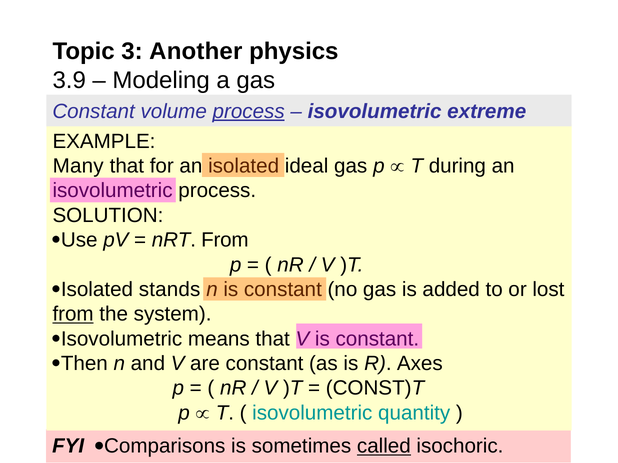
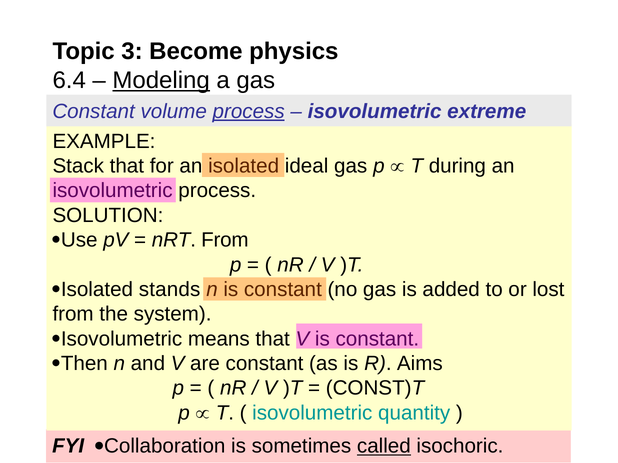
Another: Another -> Become
3.9: 3.9 -> 6.4
Modeling underline: none -> present
Many: Many -> Stack
from at (73, 314) underline: present -> none
Axes: Axes -> Aims
Comparisons: Comparisons -> Collaboration
